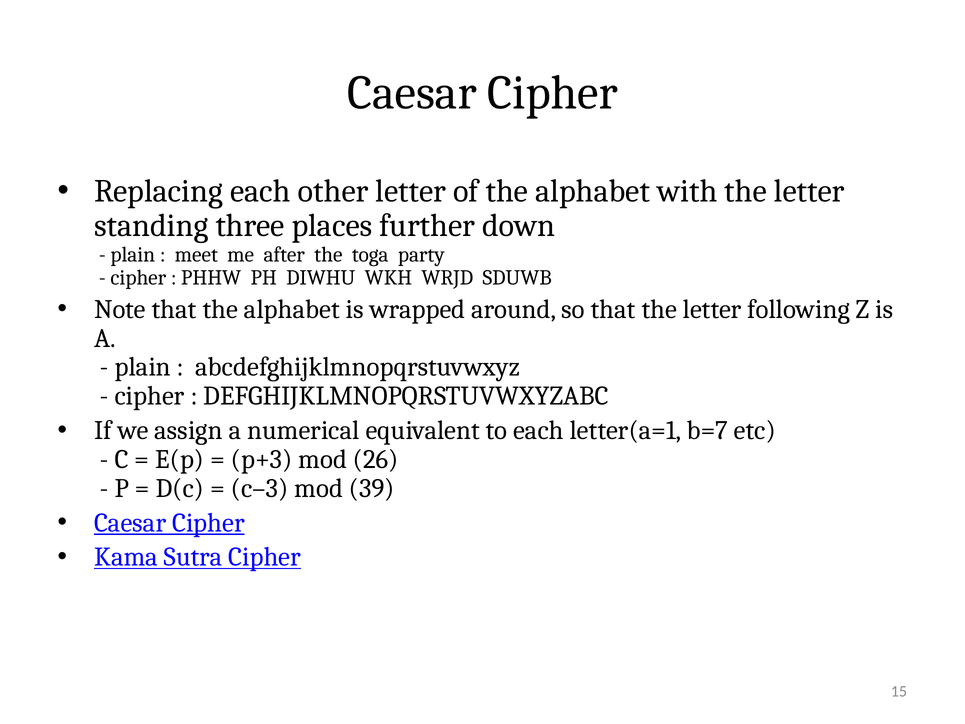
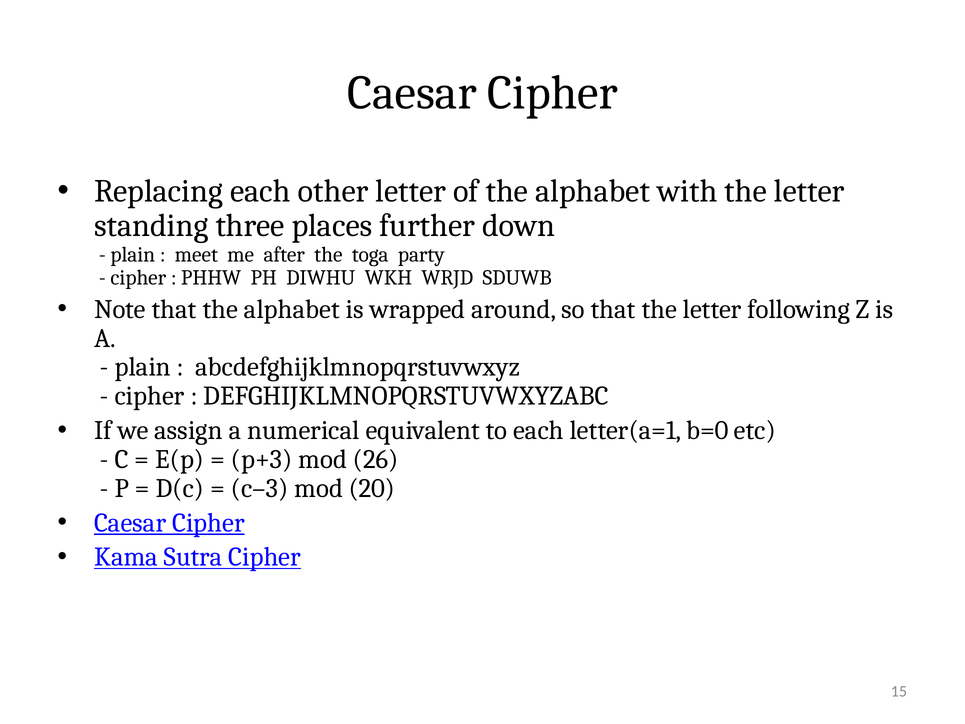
b=7: b=7 -> b=0
39: 39 -> 20
